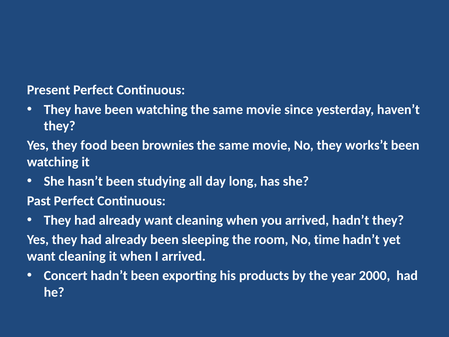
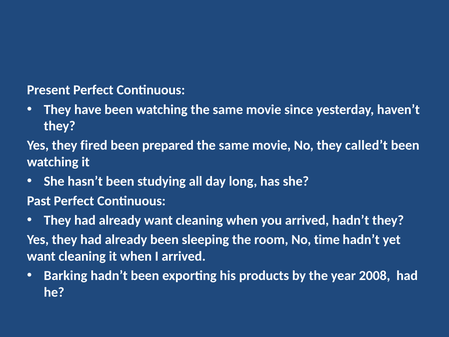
food: food -> fired
brownies: brownies -> prepared
works’t: works’t -> called’t
Concert: Concert -> Barking
2000: 2000 -> 2008
